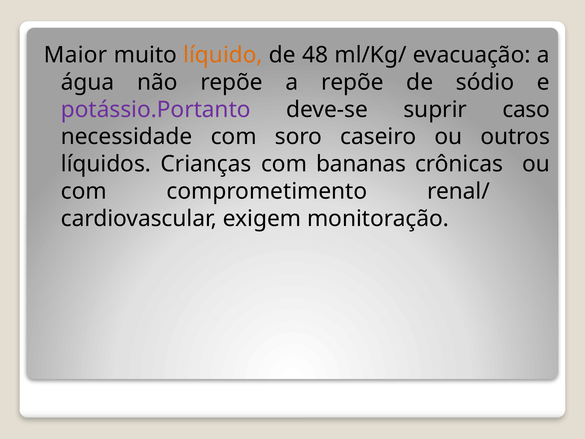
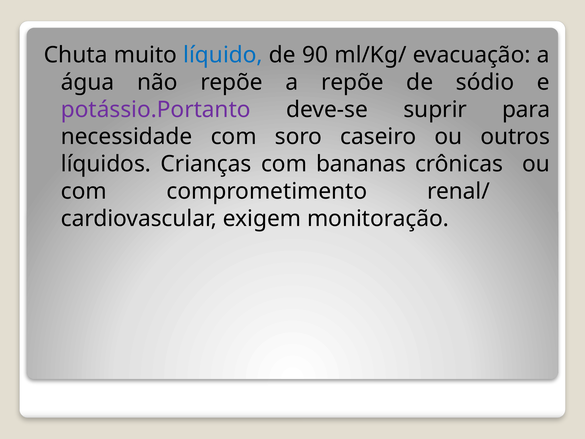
Maior: Maior -> Chuta
líquido colour: orange -> blue
48: 48 -> 90
caso: caso -> para
